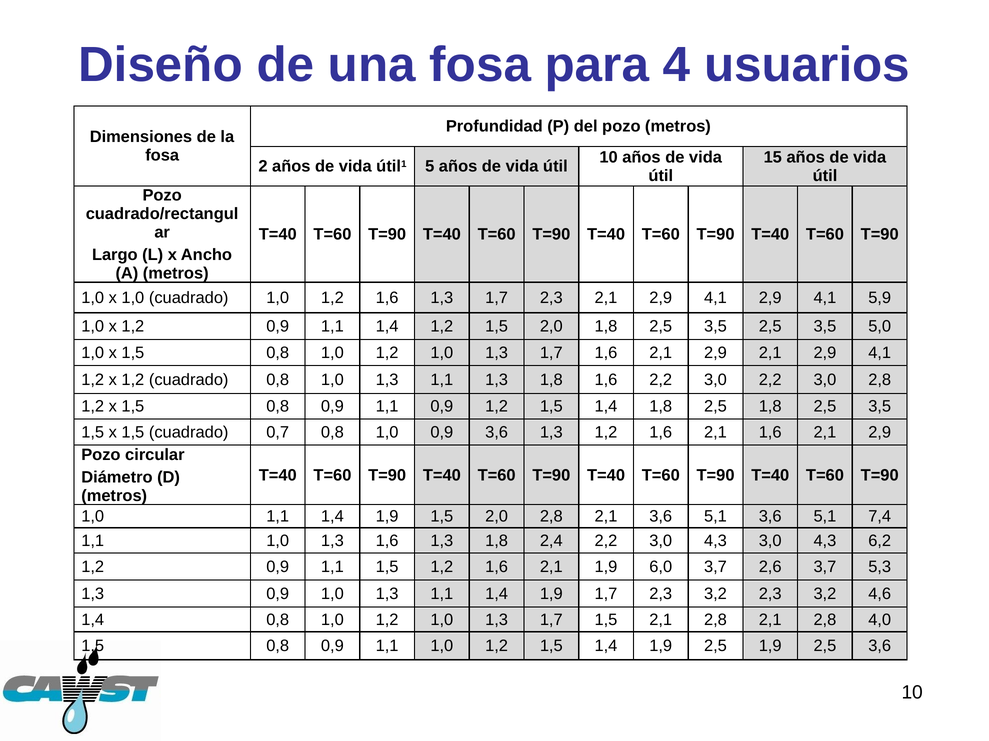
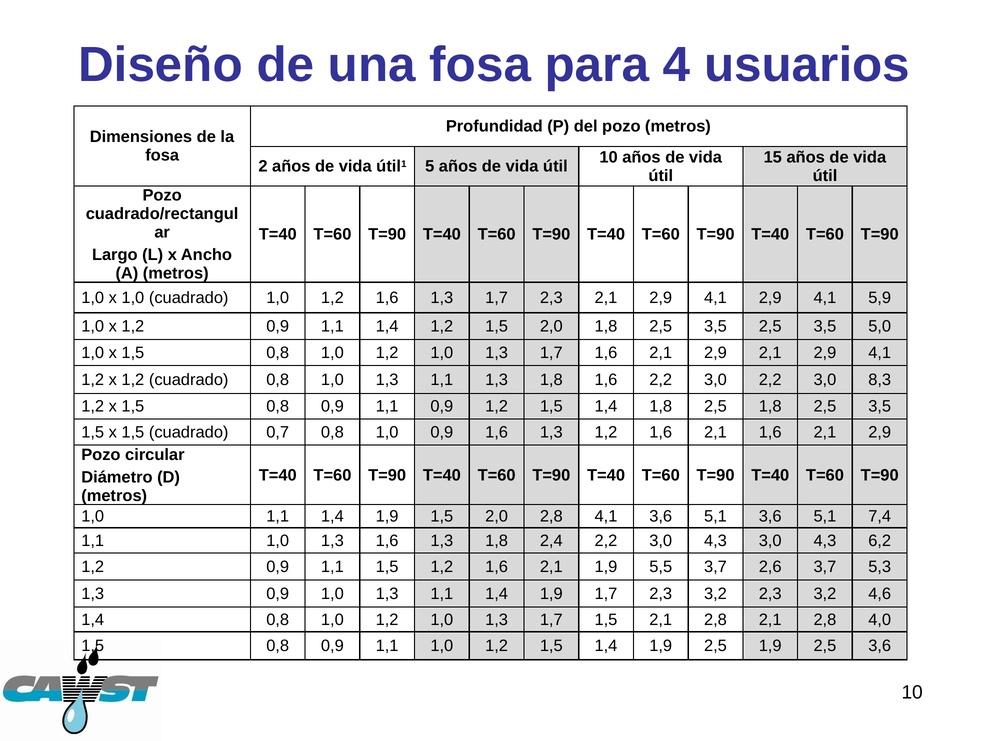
3,0 2,8: 2,8 -> 8,3
0,9 3,6: 3,6 -> 1,6
2,0 2,8 2,1: 2,1 -> 4,1
6,0: 6,0 -> 5,5
